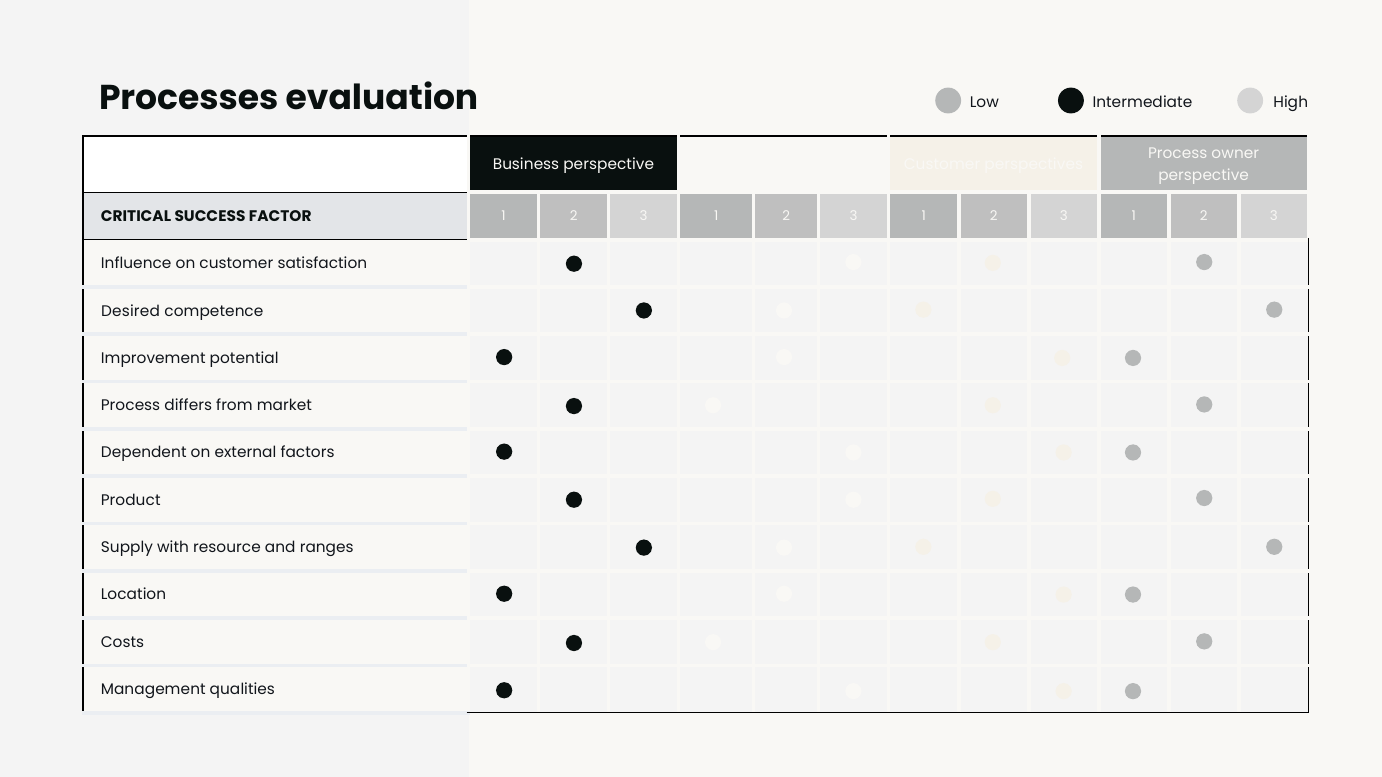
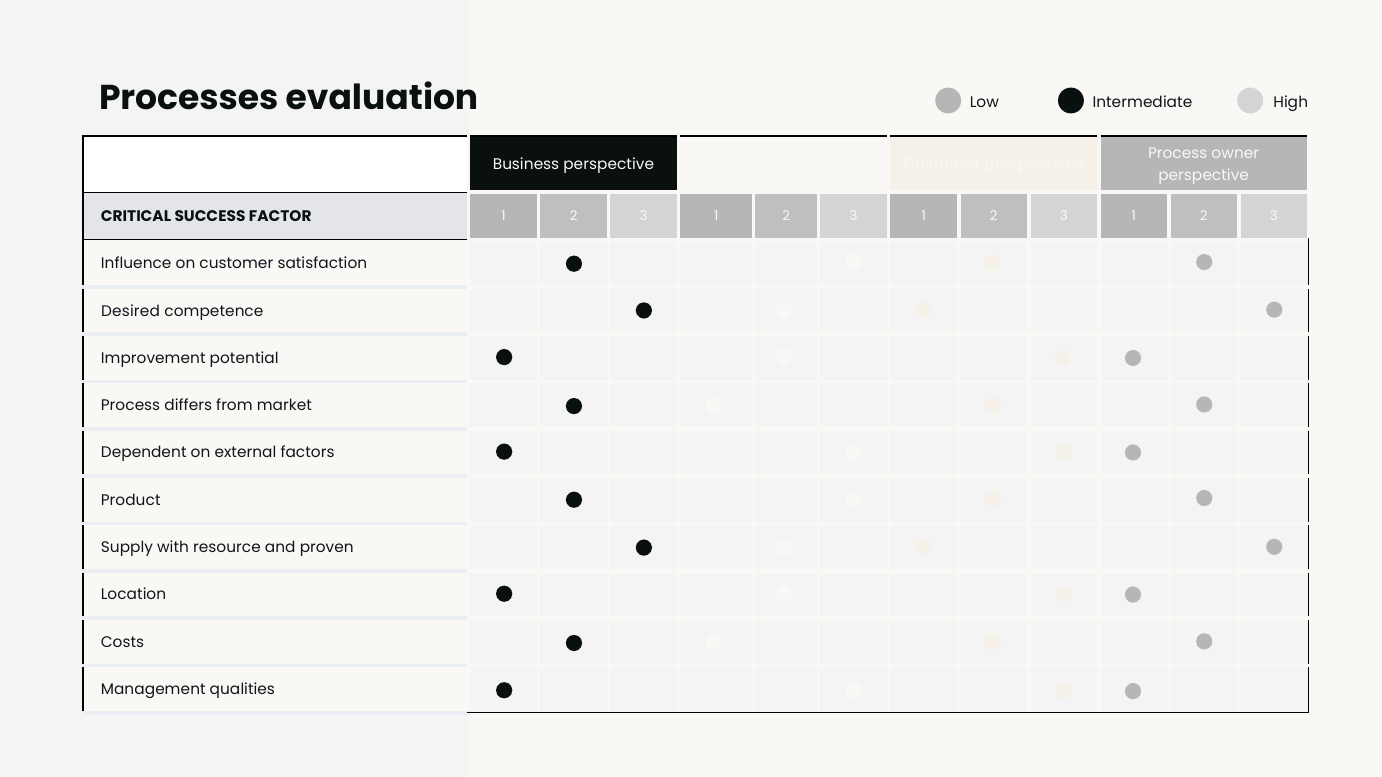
ranges: ranges -> proven
